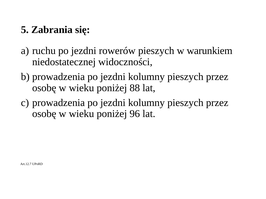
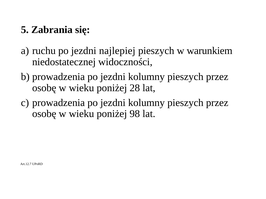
rowerów: rowerów -> najlepiej
88: 88 -> 28
96: 96 -> 98
